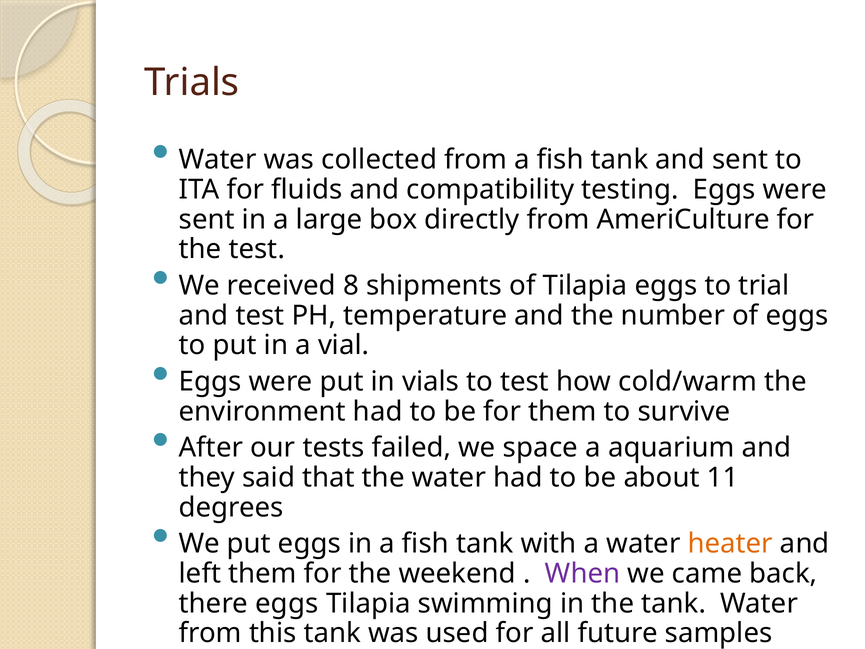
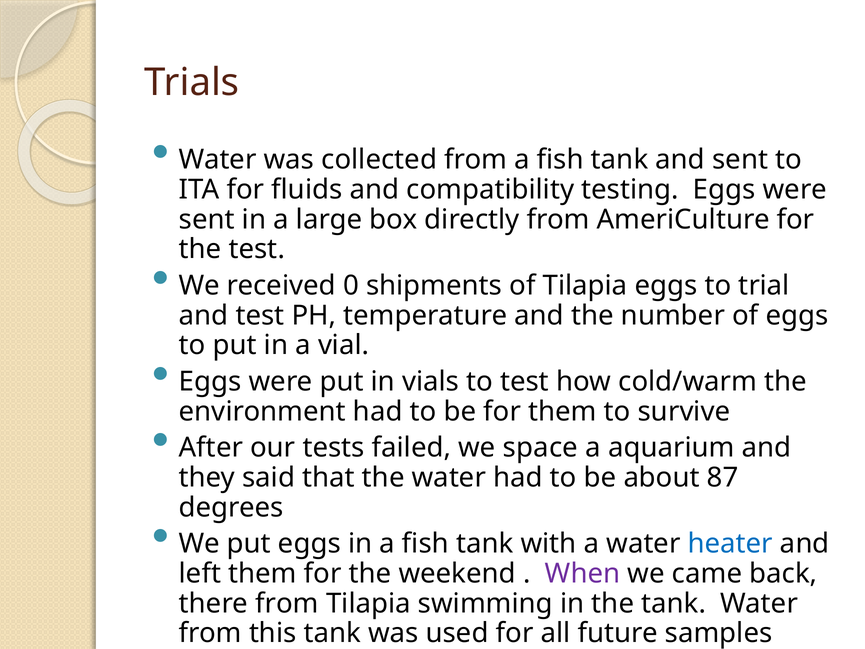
8: 8 -> 0
11: 11 -> 87
heater colour: orange -> blue
there eggs: eggs -> from
